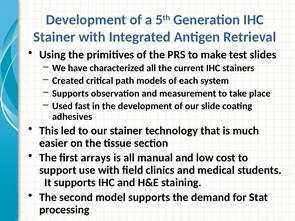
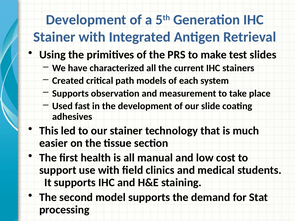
arrays: arrays -> health
